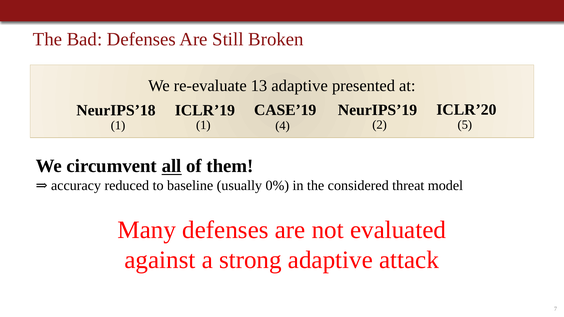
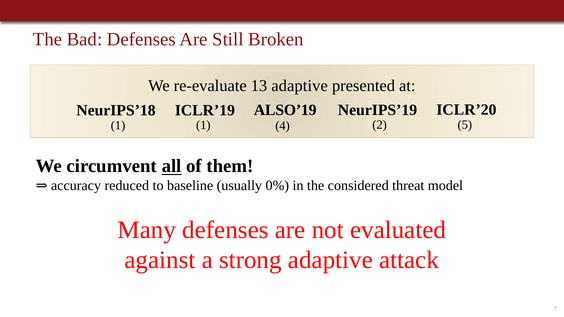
CASE’19: CASE’19 -> ALSO’19
